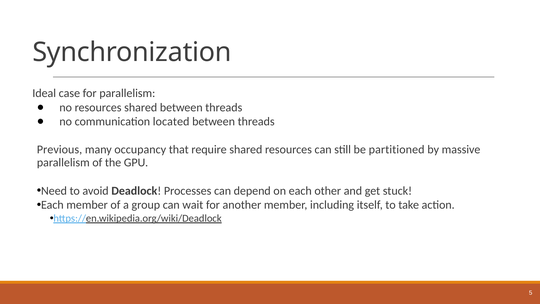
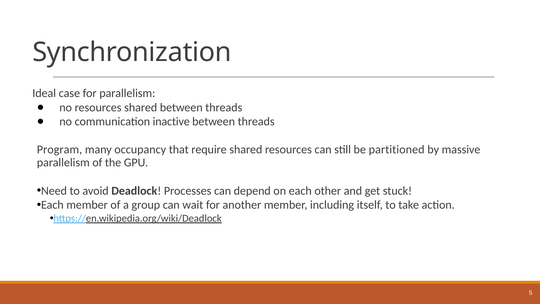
located: located -> inactive
Previous: Previous -> Program
